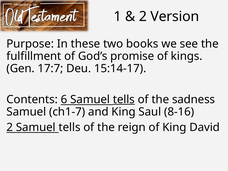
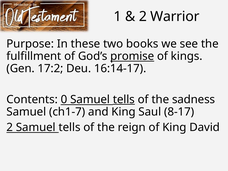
Version: Version -> Warrior
promise underline: none -> present
17:7: 17:7 -> 17:2
15:14-17: 15:14-17 -> 16:14-17
6: 6 -> 0
8-16: 8-16 -> 8-17
